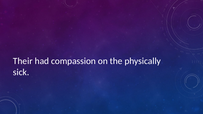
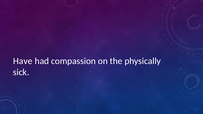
Their: Their -> Have
